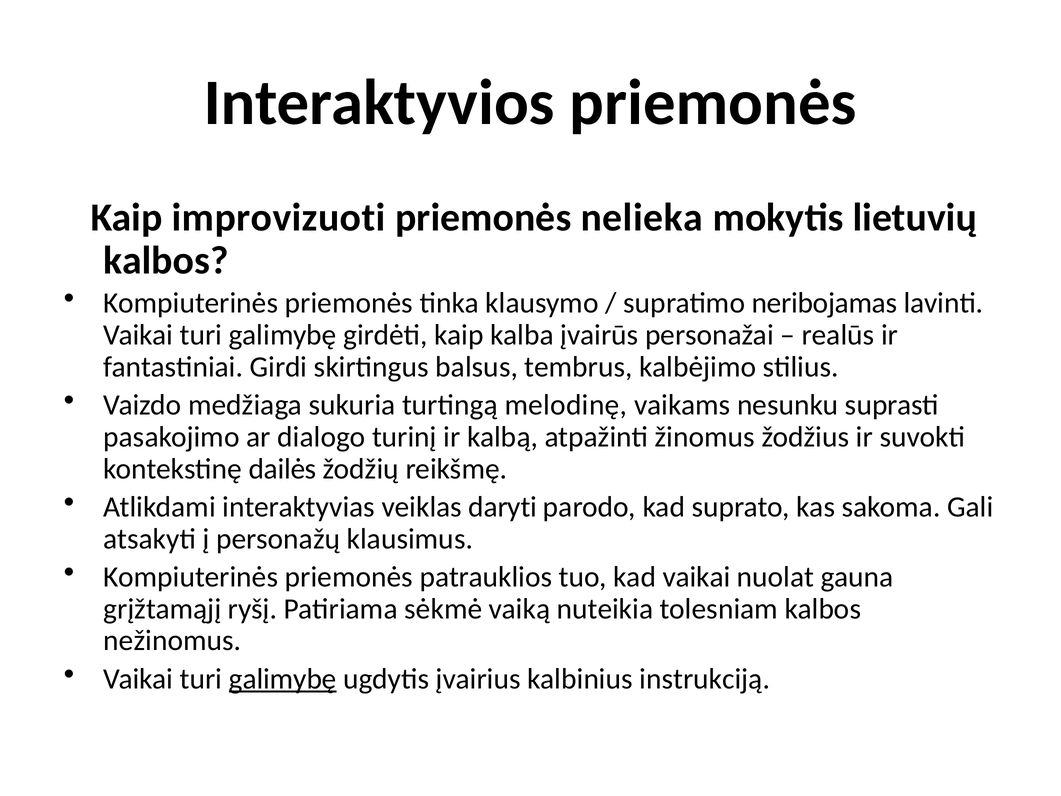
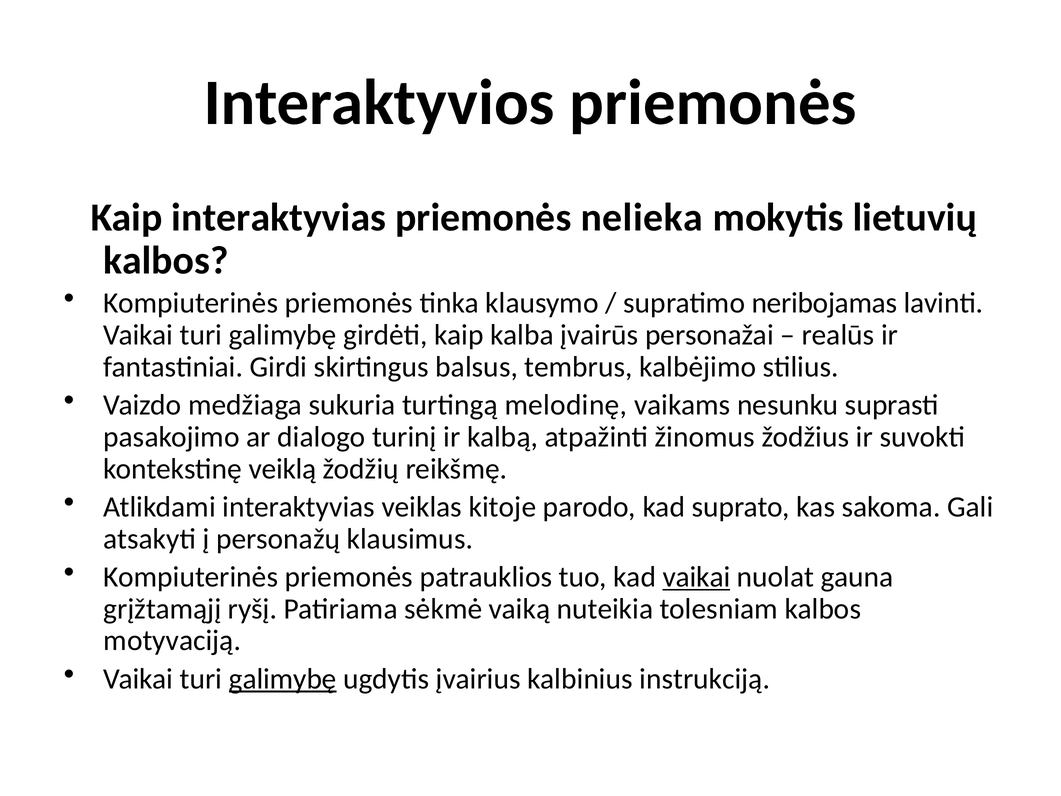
Kaip improvizuoti: improvizuoti -> interaktyvias
dailės: dailės -> veiklą
daryti: daryti -> kitoje
vaikai at (696, 577) underline: none -> present
nežinomus: nežinomus -> motyvaciją
